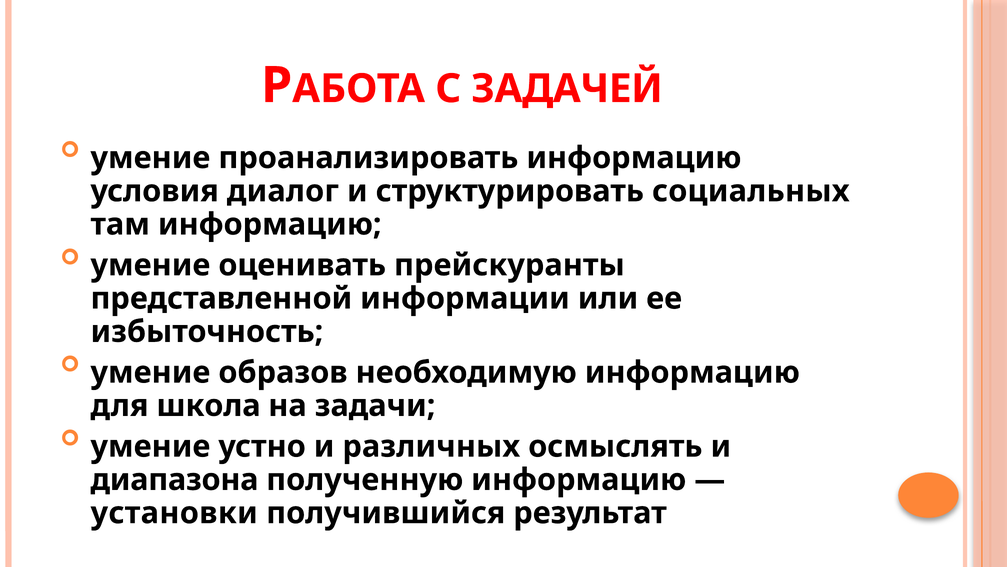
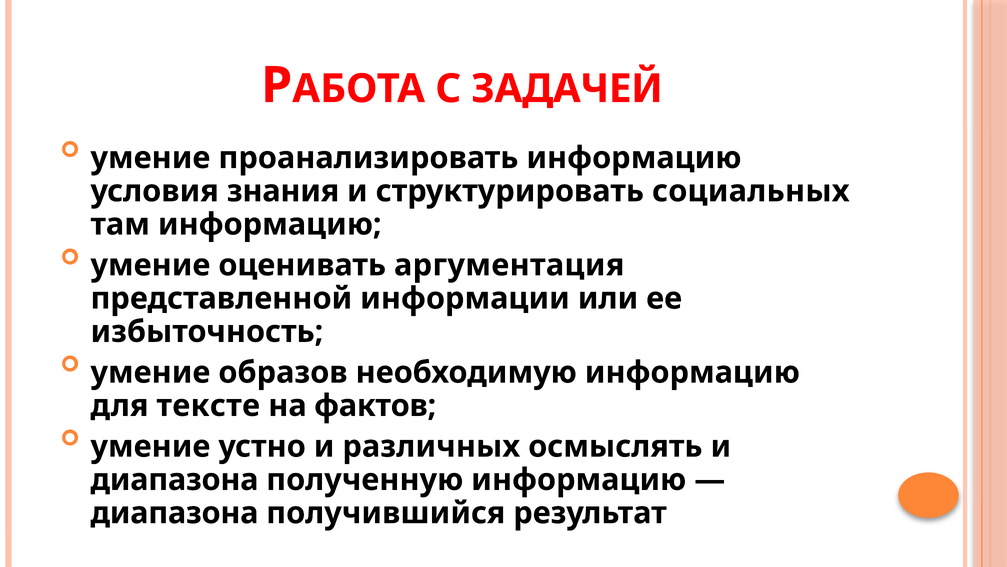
диалог: диалог -> знания
прейскуранты: прейскуранты -> аргументация
школа: школа -> тексте
задачи: задачи -> фактов
установки at (174, 513): установки -> диапазона
